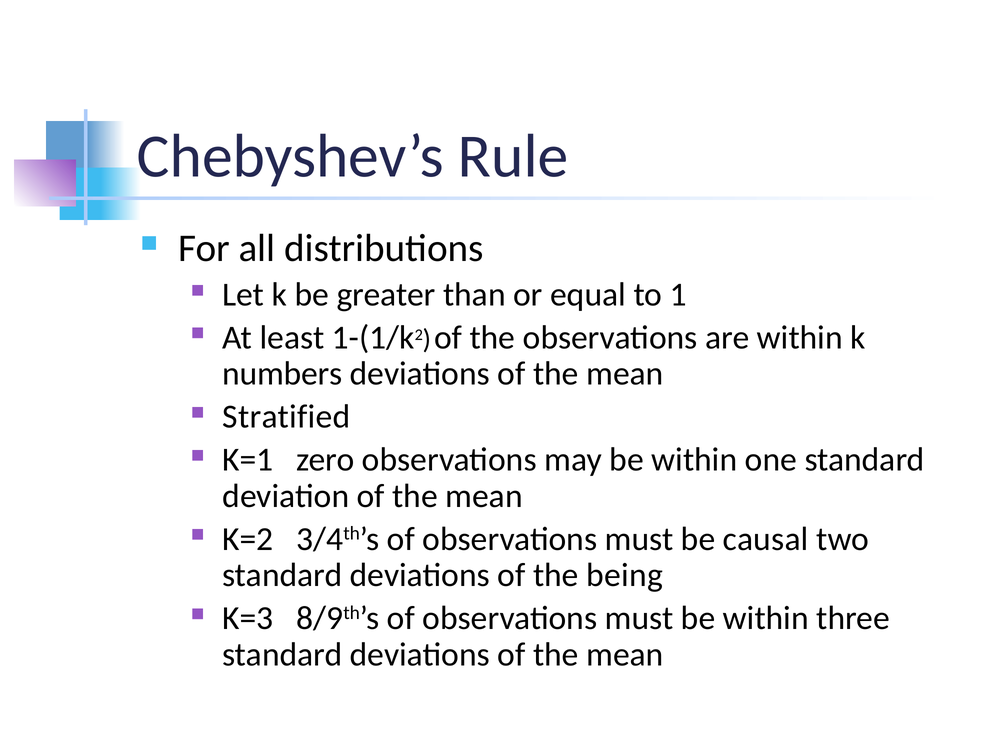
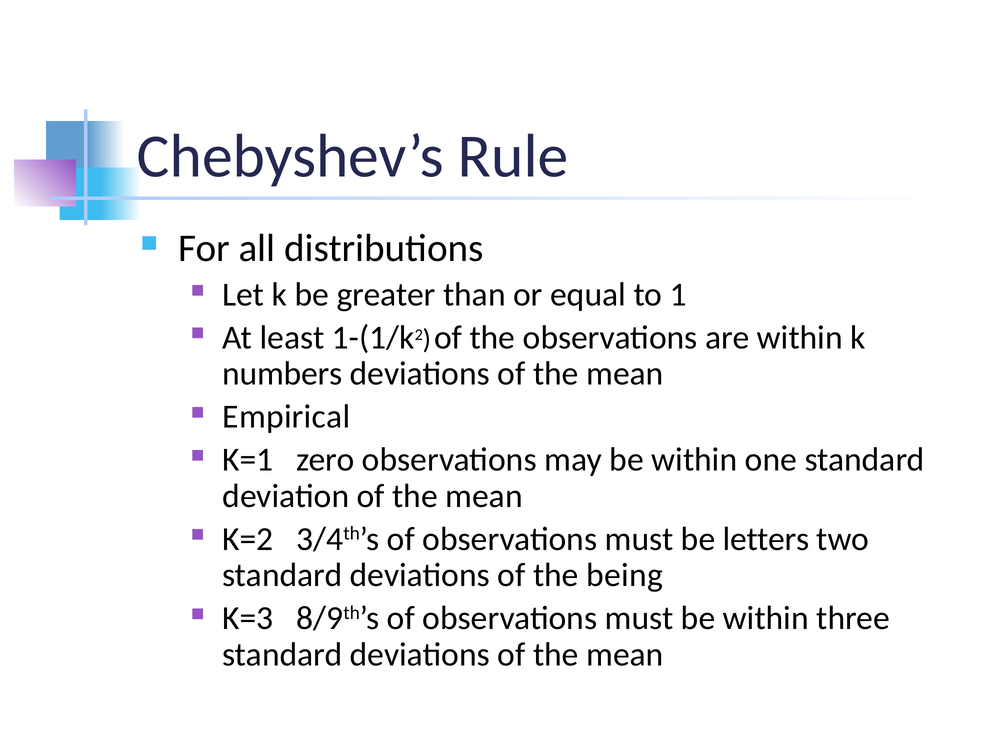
Stratified: Stratified -> Empirical
causal: causal -> letters
